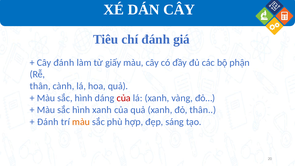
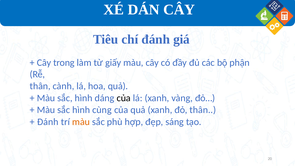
Cây đánh: đánh -> trong
của at (124, 98) colour: red -> black
hình xanh: xanh -> cùng
